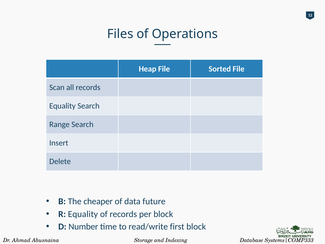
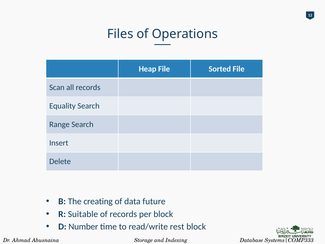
cheaper: cheaper -> creating
R Equality: Equality -> Suitable
first: first -> rest
